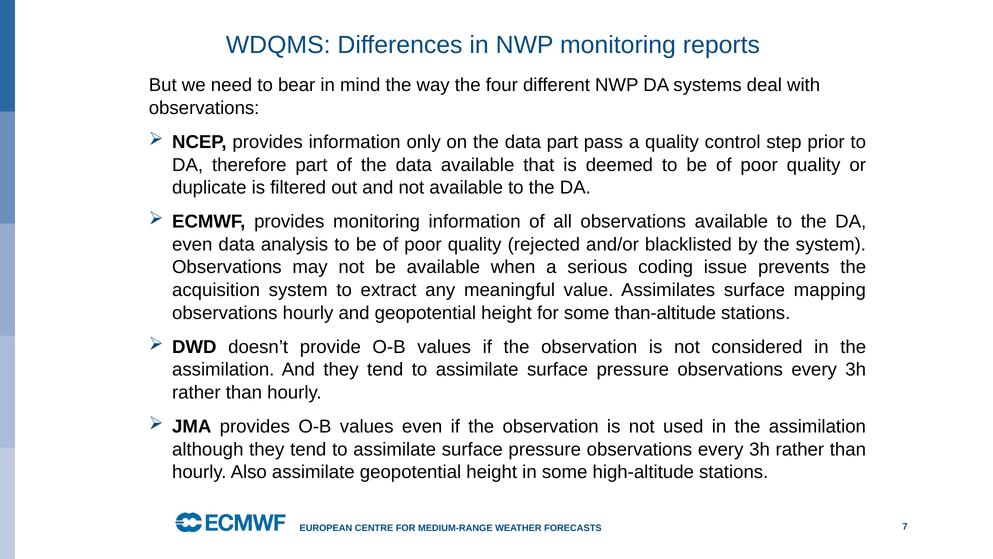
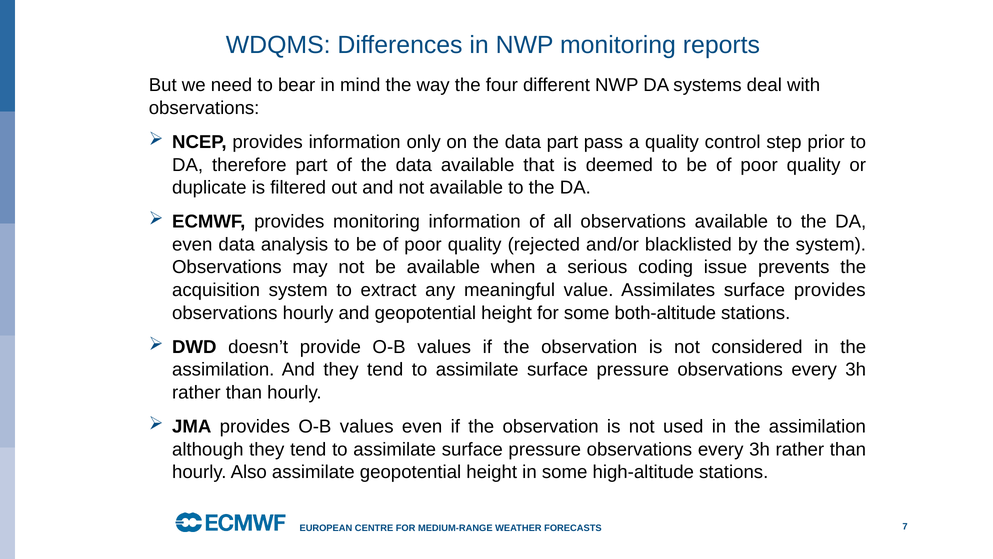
surface mapping: mapping -> provides
than-altitude: than-altitude -> both-altitude
